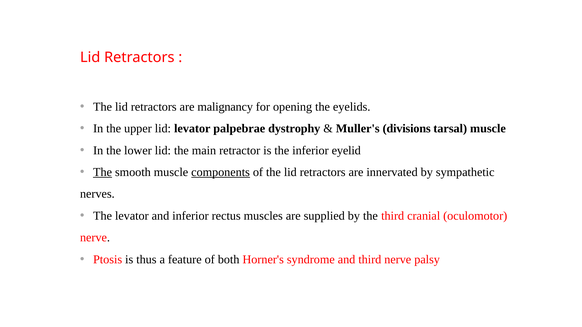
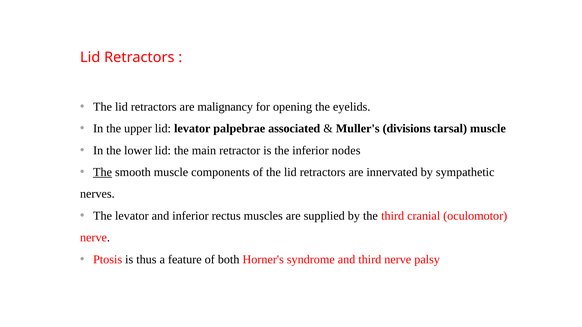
dystrophy: dystrophy -> associated
eyelid: eyelid -> nodes
components underline: present -> none
